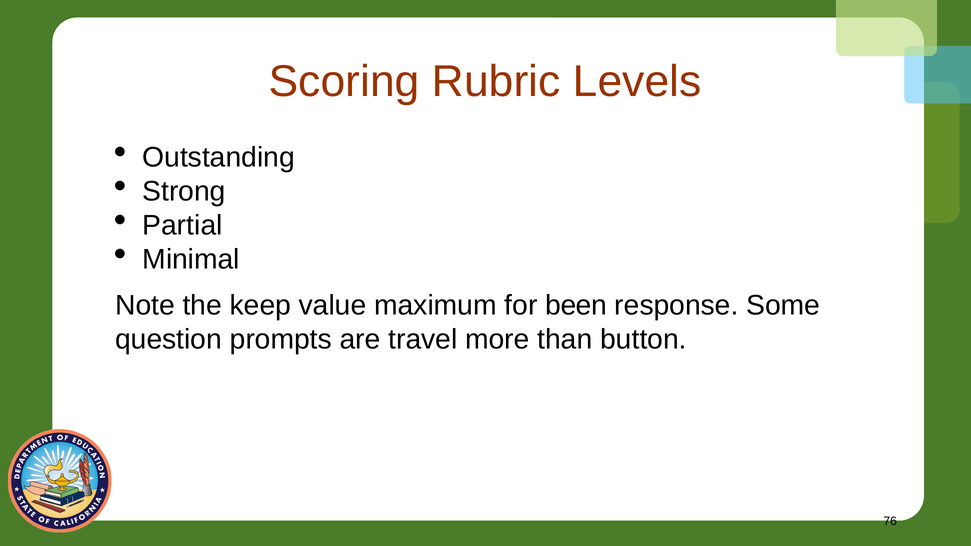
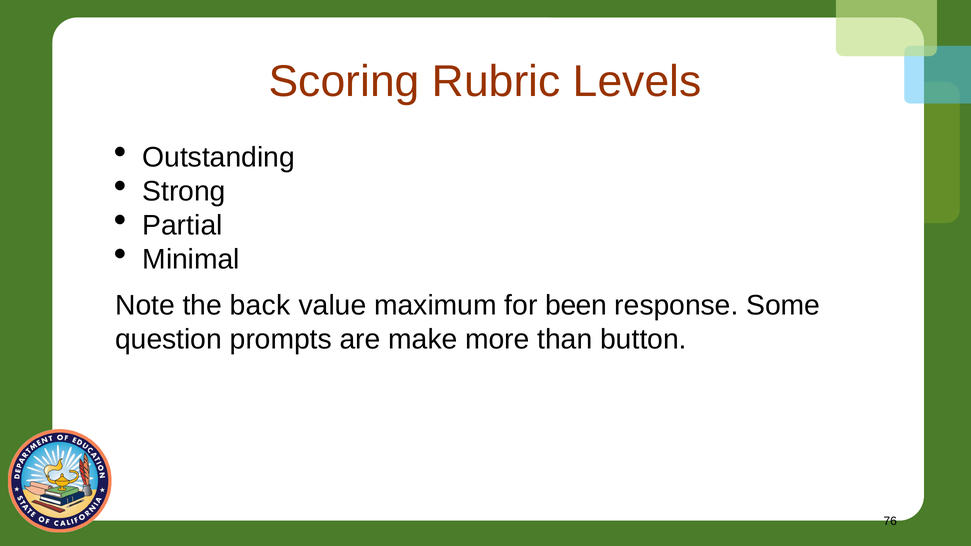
keep: keep -> back
travel: travel -> make
